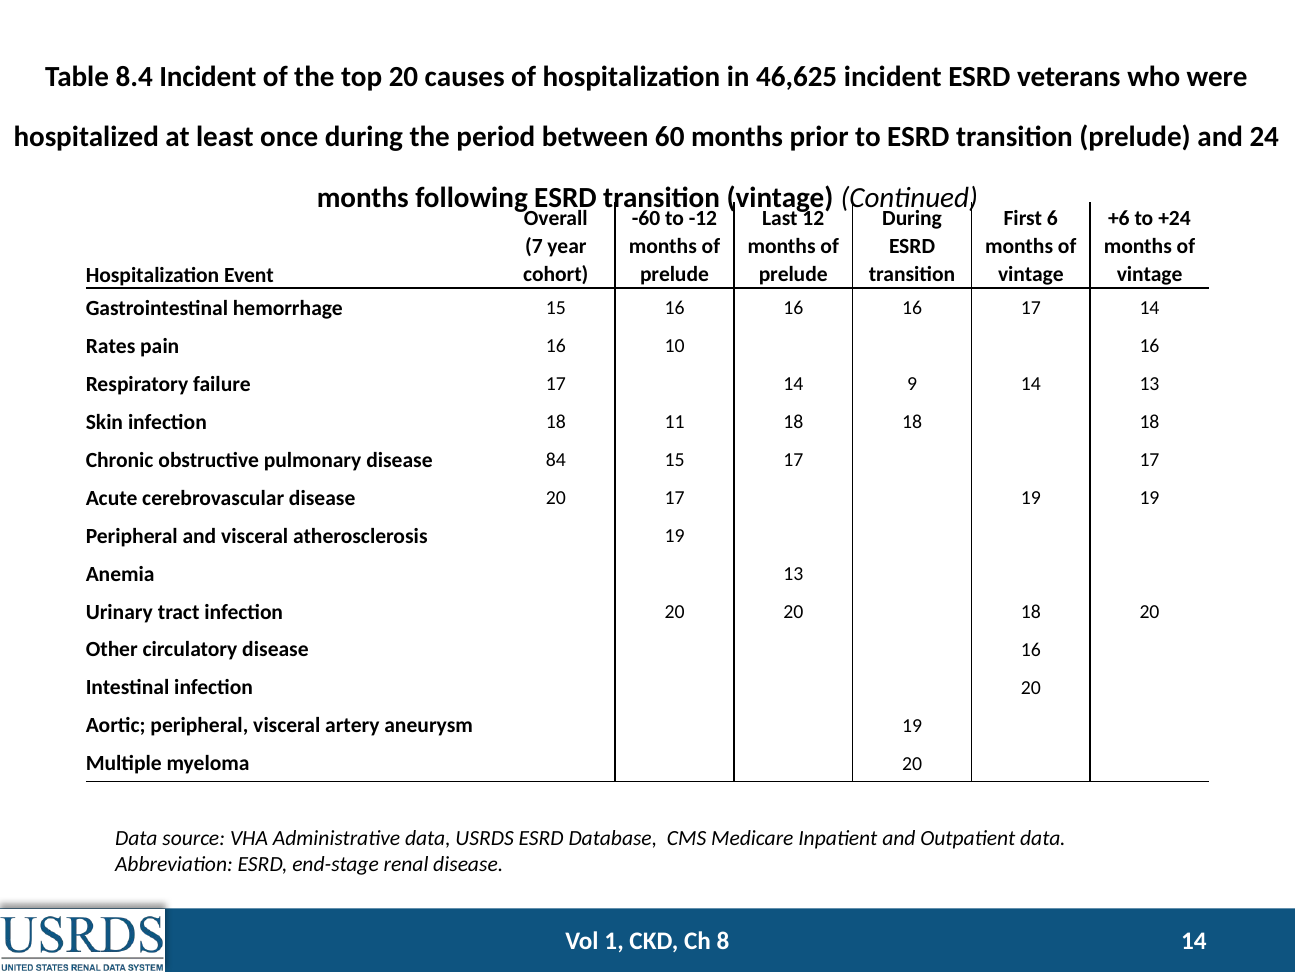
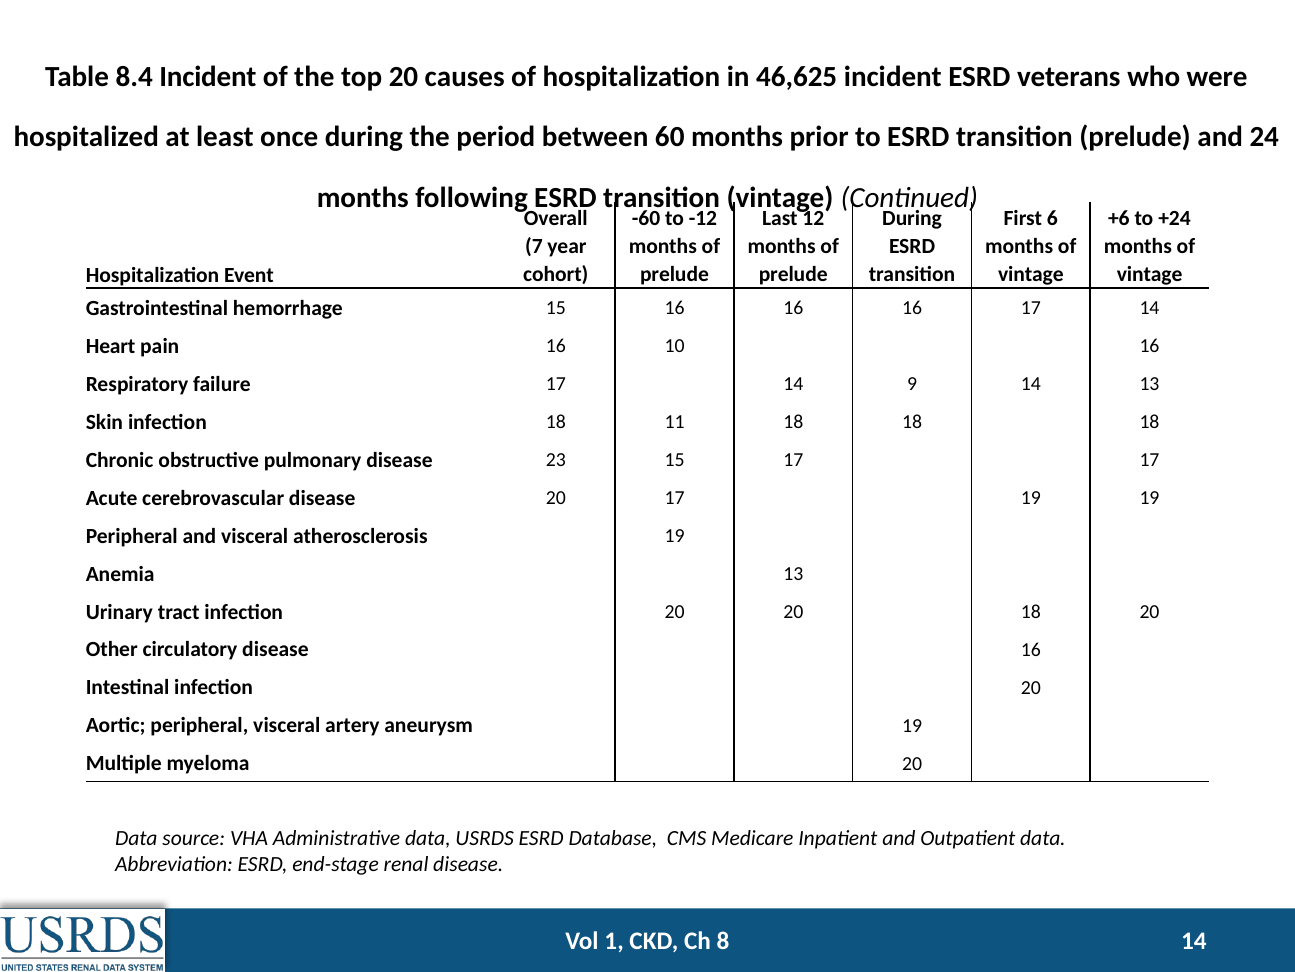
Rates: Rates -> Heart
84: 84 -> 23
